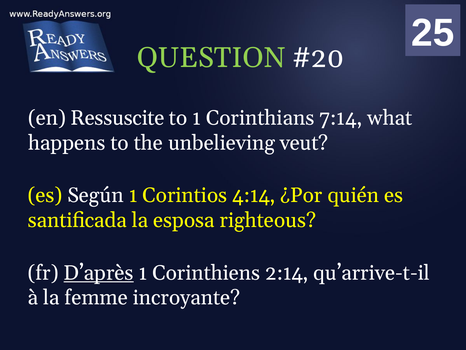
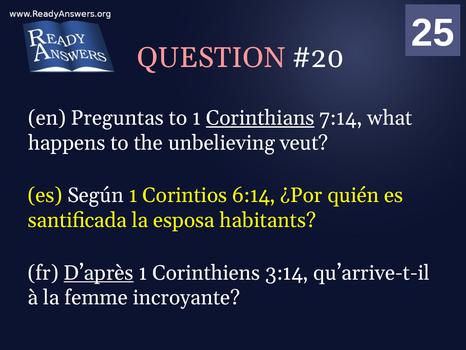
QUESTION colour: light green -> pink
Ressuscite: Ressuscite -> Preguntas
Corinthians underline: none -> present
4:14: 4:14 -> 6:14
righteous: righteous -> habitants
2:14: 2:14 -> 3:14
